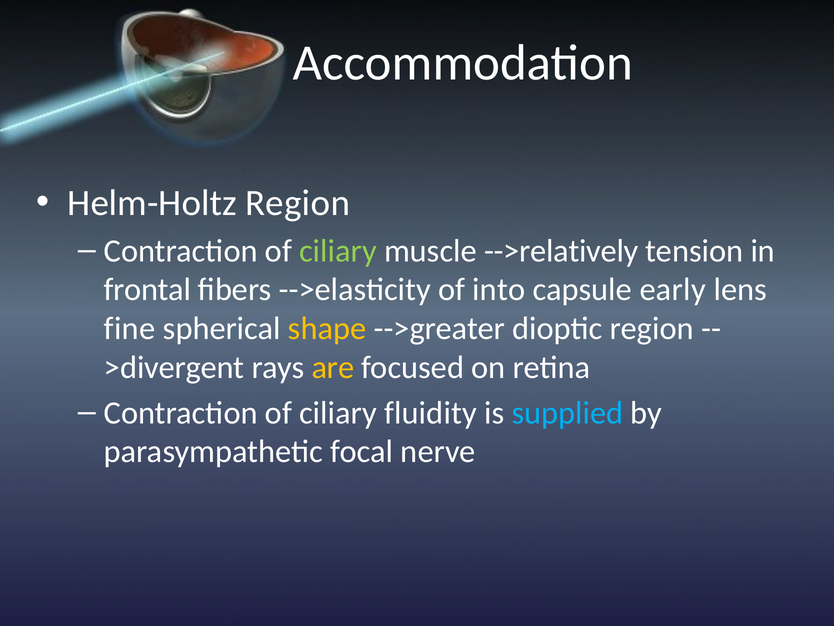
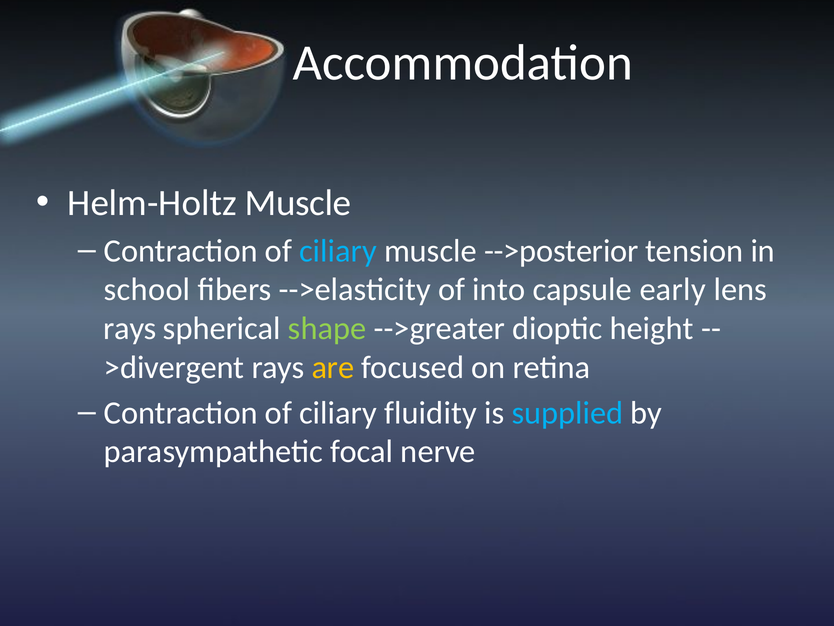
Helm-Holtz Region: Region -> Muscle
ciliary at (338, 251) colour: light green -> light blue
-->relatively: -->relatively -> -->posterior
frontal: frontal -> school
fine at (130, 328): fine -> rays
shape colour: yellow -> light green
dioptic region: region -> height
